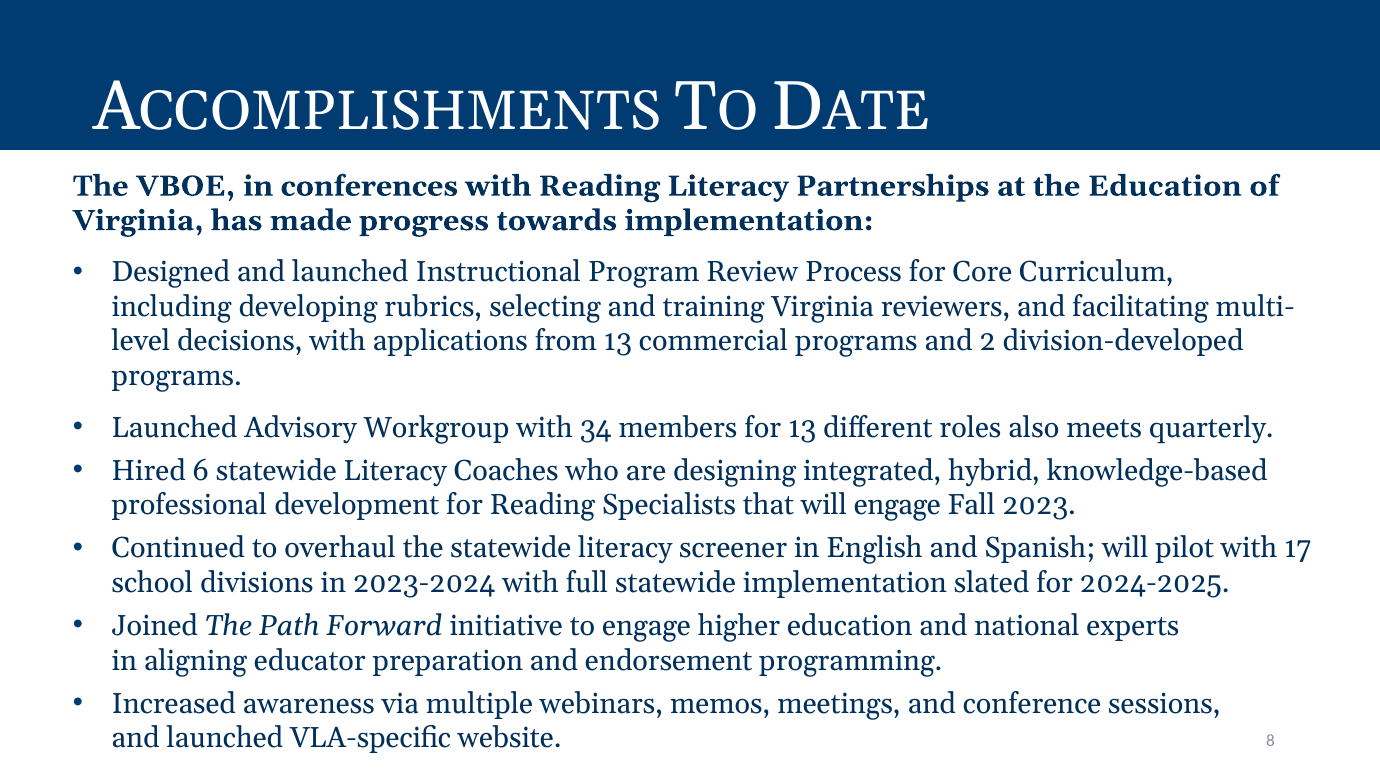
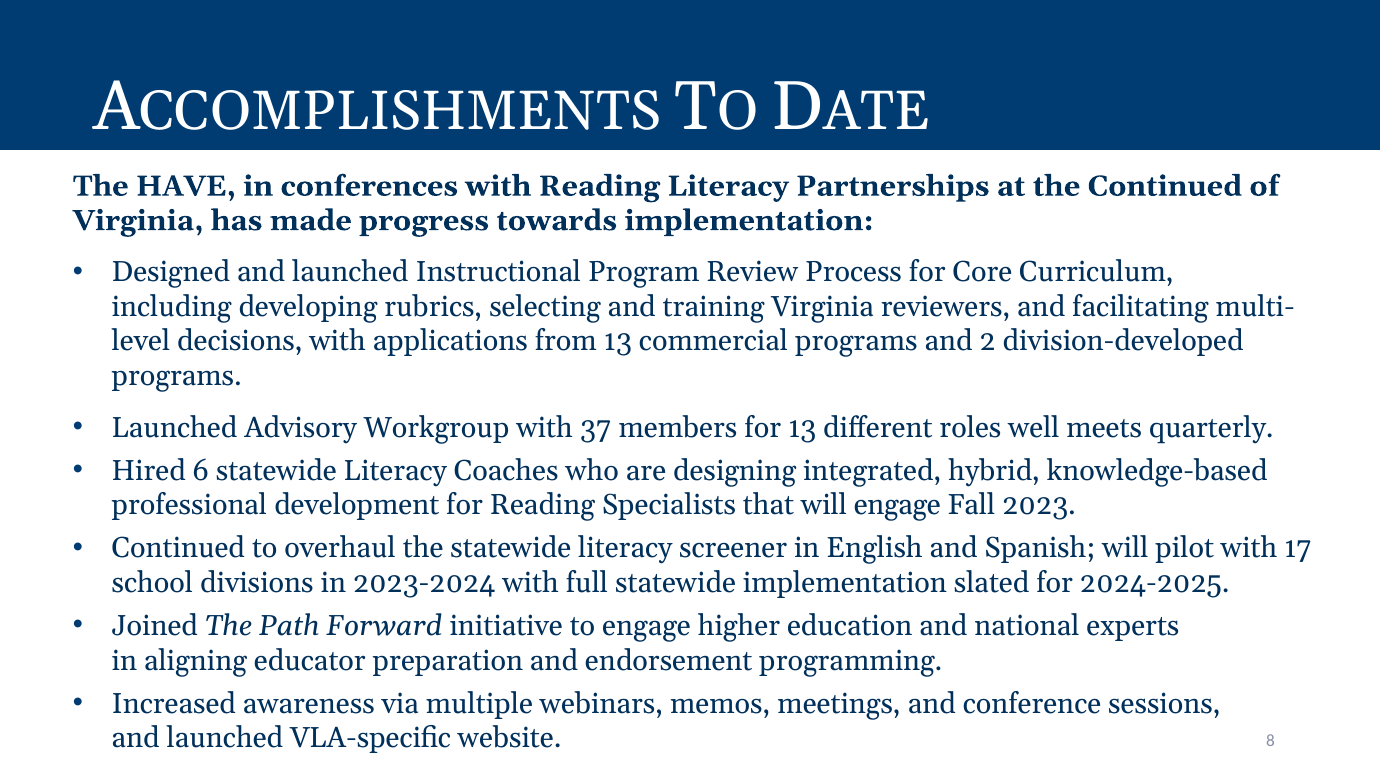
VBOE: VBOE -> HAVE
the Education: Education -> Continued
34: 34 -> 37
also: also -> well
